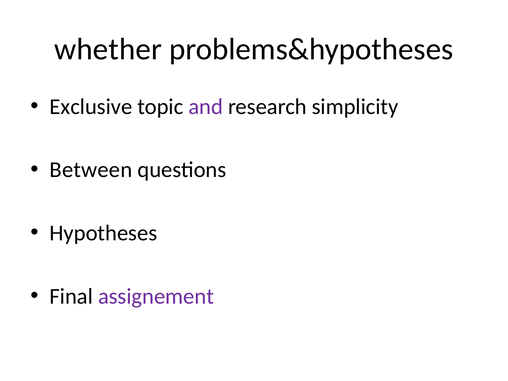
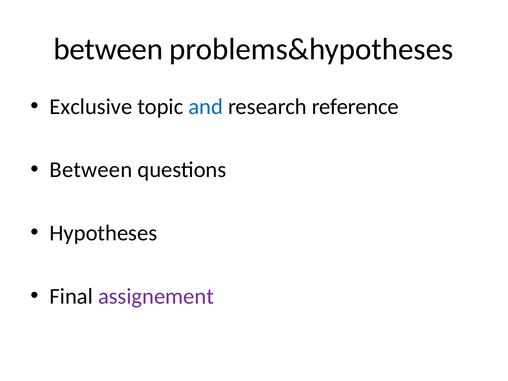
whether at (108, 49): whether -> between
and colour: purple -> blue
simplicity: simplicity -> reference
